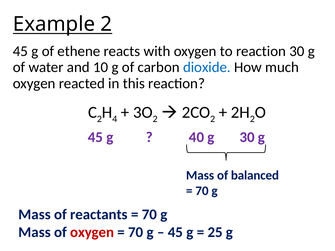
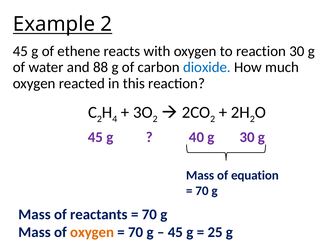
10: 10 -> 88
balanced: balanced -> equation
oxygen at (92, 233) colour: red -> orange
